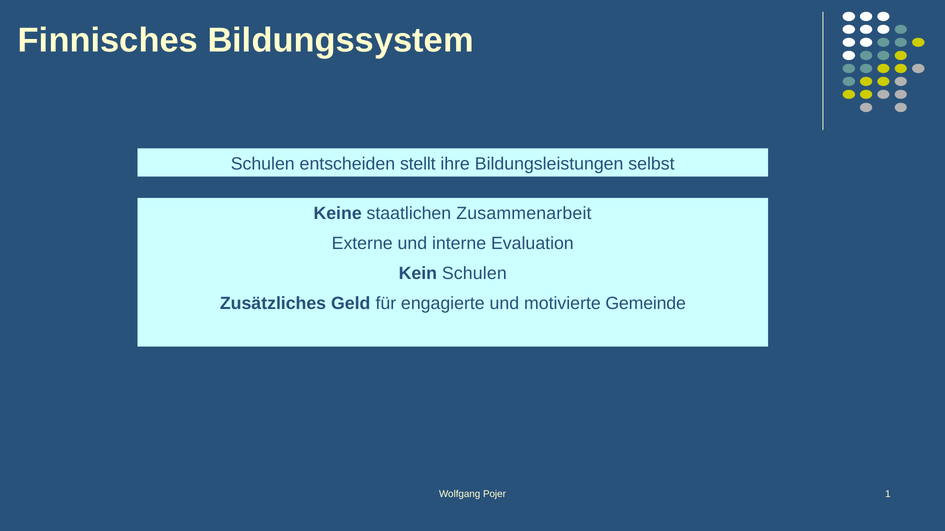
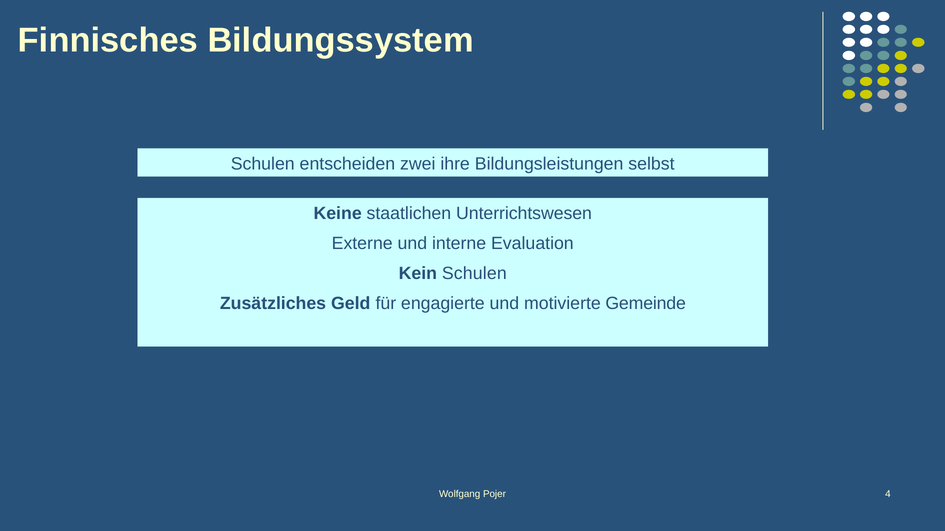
stellt: stellt -> zwei
Zusammenarbeit: Zusammenarbeit -> Unterrichtswesen
1: 1 -> 4
